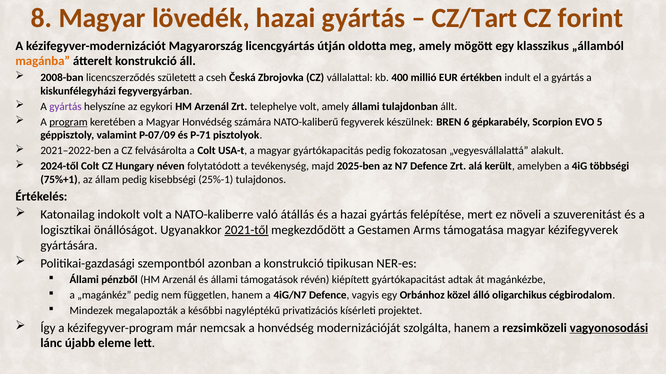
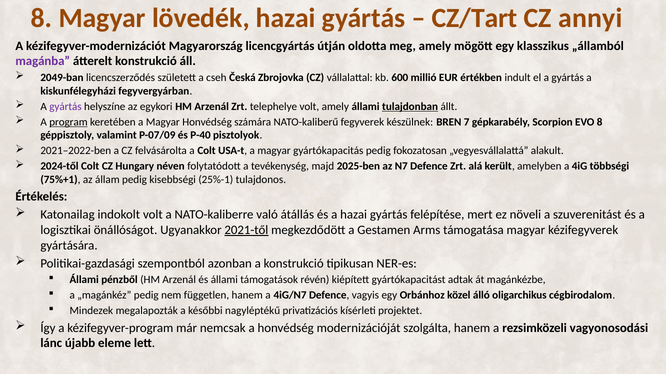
forint: forint -> annyi
magánba colour: orange -> purple
2008-ban: 2008-ban -> 2049-ban
400: 400 -> 600
tulajdonban underline: none -> present
6: 6 -> 7
EVO 5: 5 -> 8
P-71: P-71 -> P-40
vagyonosodási underline: present -> none
